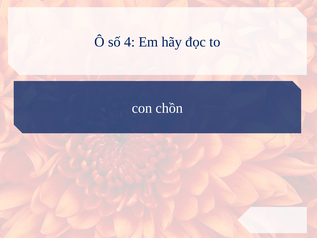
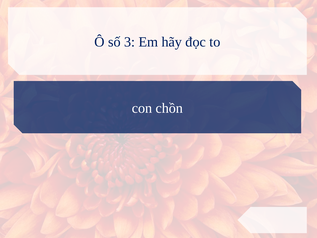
4: 4 -> 3
